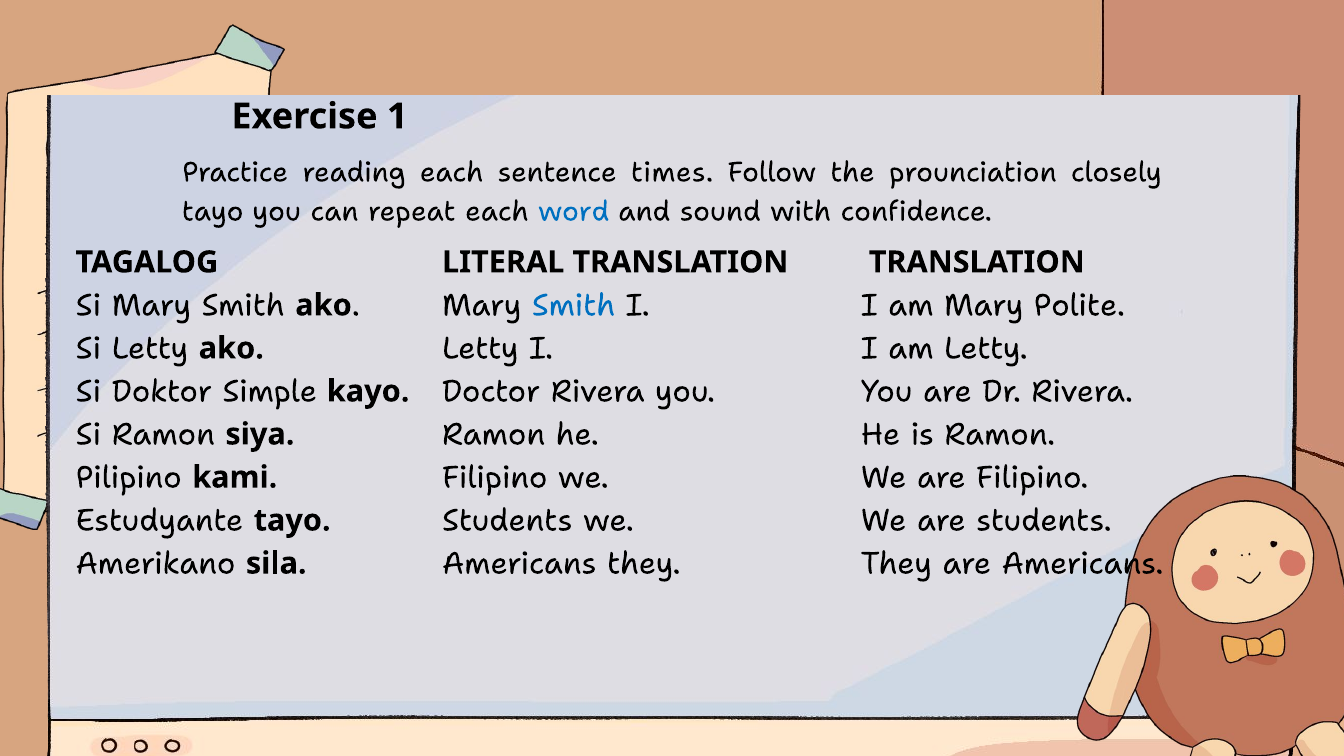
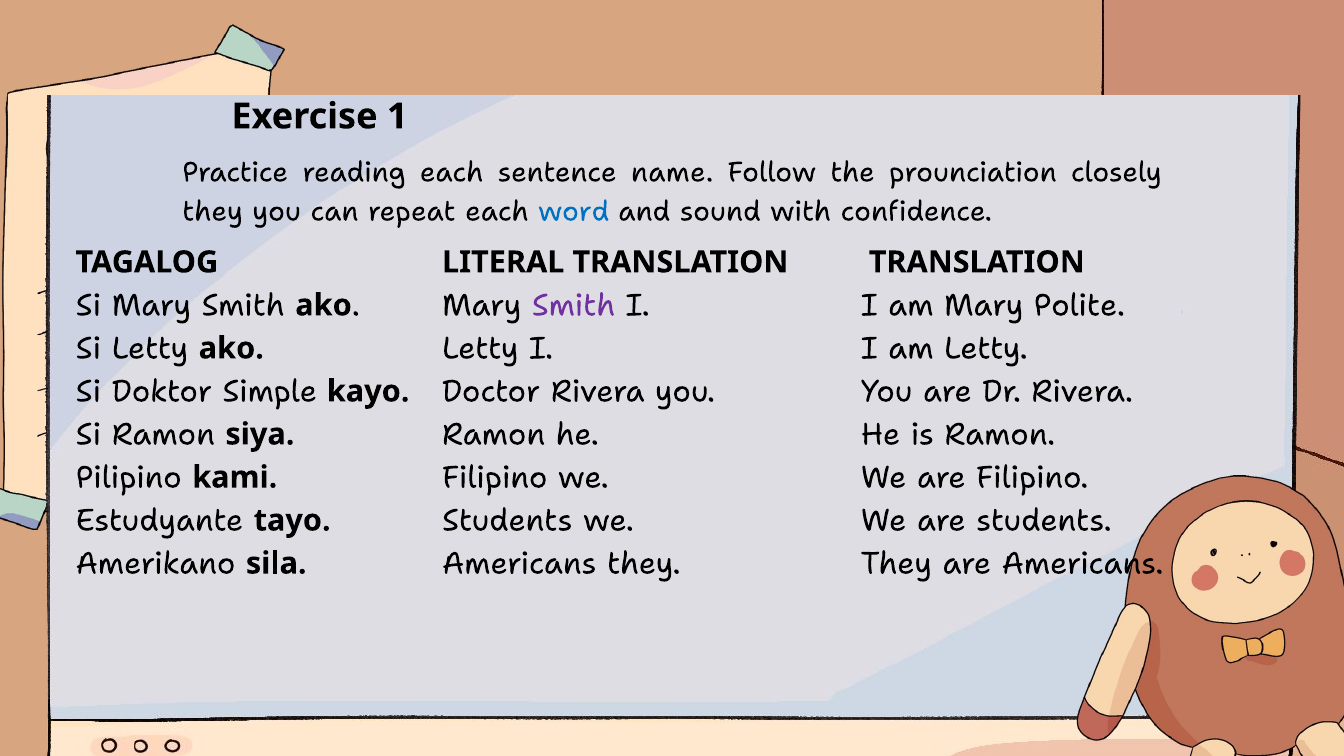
times: times -> name
tayo at (213, 211): tayo -> they
Smith at (574, 305) colour: blue -> purple
